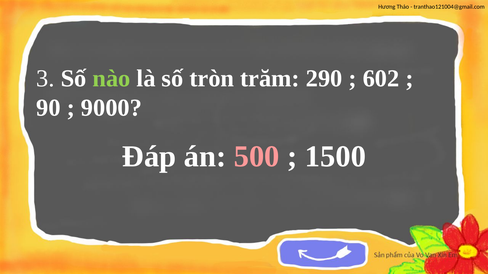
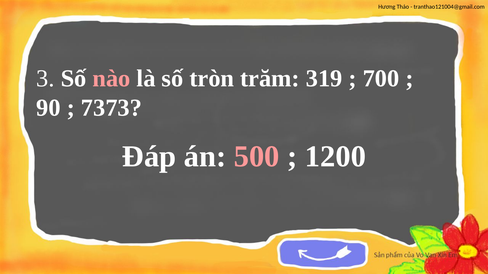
nào colour: light green -> pink
290: 290 -> 319
602: 602 -> 700
9000: 9000 -> 7373
1500: 1500 -> 1200
